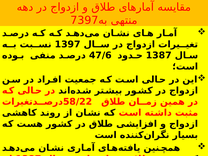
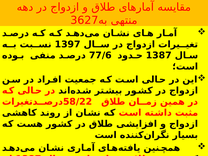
7397: 7397 -> 3627
47/6: 47/6 -> 77/6
